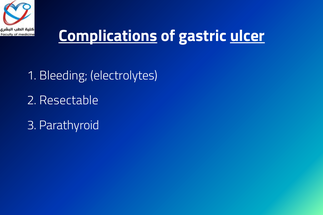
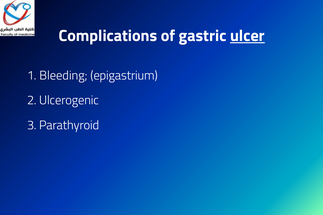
Complications underline: present -> none
electrolytes: electrolytes -> epigastrium
Resectable: Resectable -> Ulcerogenic
